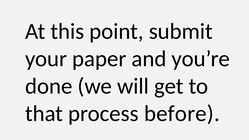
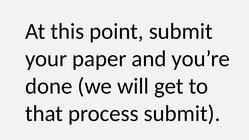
process before: before -> submit
